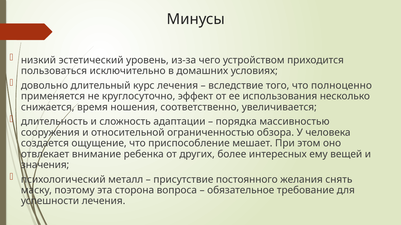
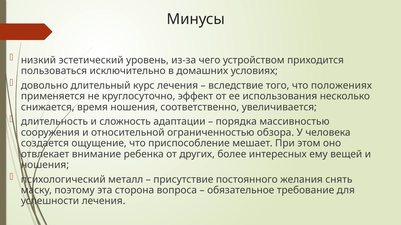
полноценно: полноценно -> положениях
значения at (45, 165): значения -> ношения
